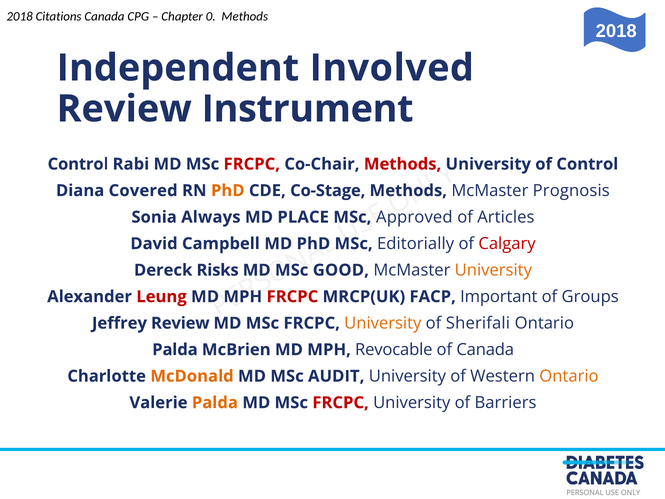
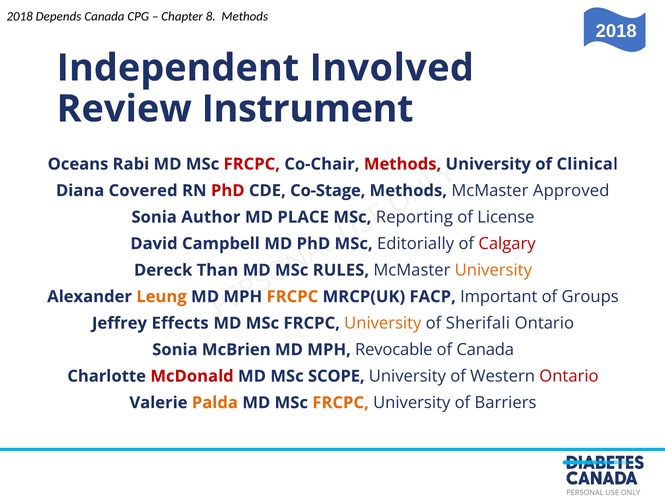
Citations: Citations -> Depends
0: 0 -> 8
Control at (78, 164): Control -> Oceans
of Control: Control -> Clinical
PhD at (228, 191) colour: orange -> red
Prognosis: Prognosis -> Approved
Always: Always -> Author
Approved: Approved -> Reporting
Articles: Articles -> License
Risks: Risks -> Than
GOOD: GOOD -> RULES
Leung colour: red -> orange
FRCPC at (292, 297) colour: red -> orange
Jeffrey Review: Review -> Effects
Palda at (175, 350): Palda -> Sonia
McDonald colour: orange -> red
AUDIT: AUDIT -> SCOPE
Ontario at (569, 376) colour: orange -> red
FRCPC at (341, 402) colour: red -> orange
